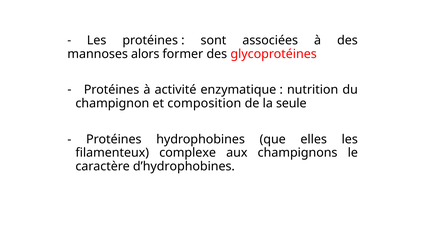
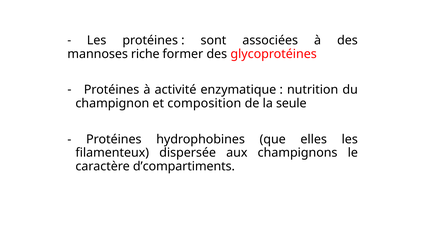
alors: alors -> riche
complexe: complexe -> dispersée
d’hydrophobines: d’hydrophobines -> d’compartiments
